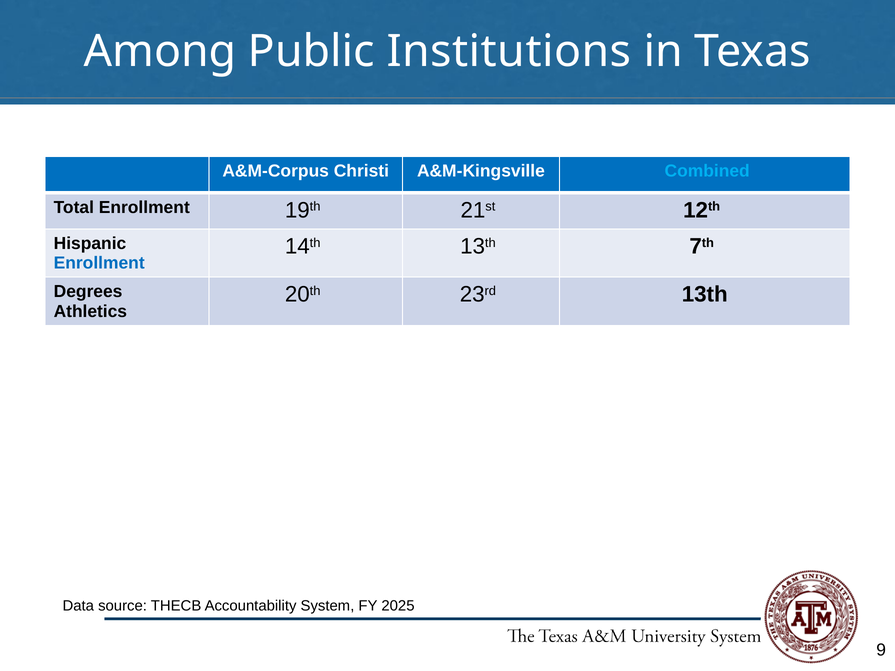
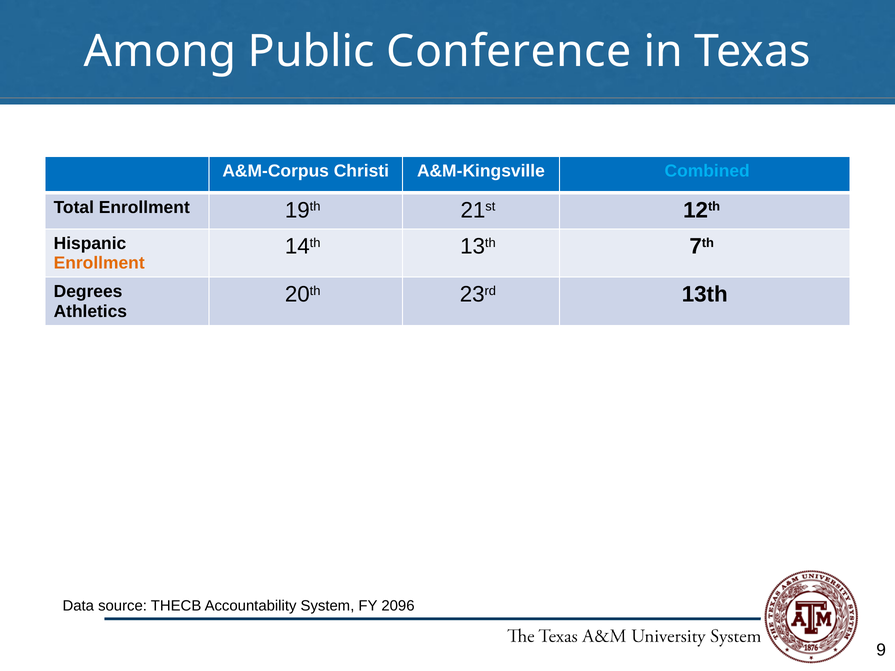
Institutions: Institutions -> Conference
Enrollment at (99, 263) colour: blue -> orange
2025: 2025 -> 2096
